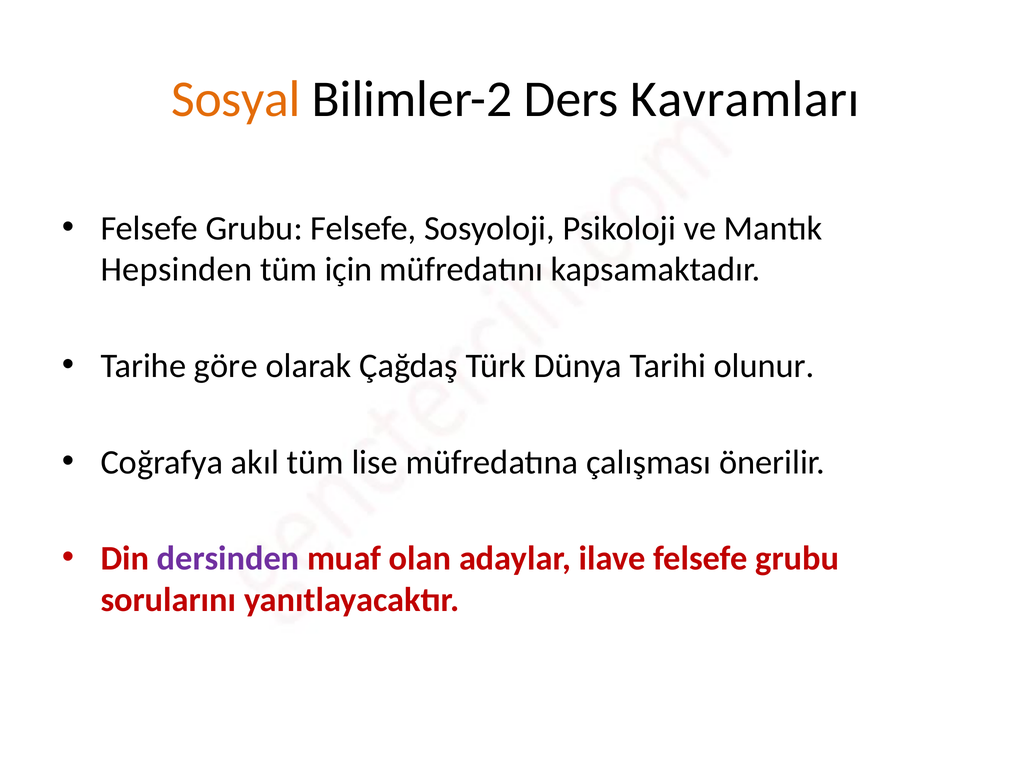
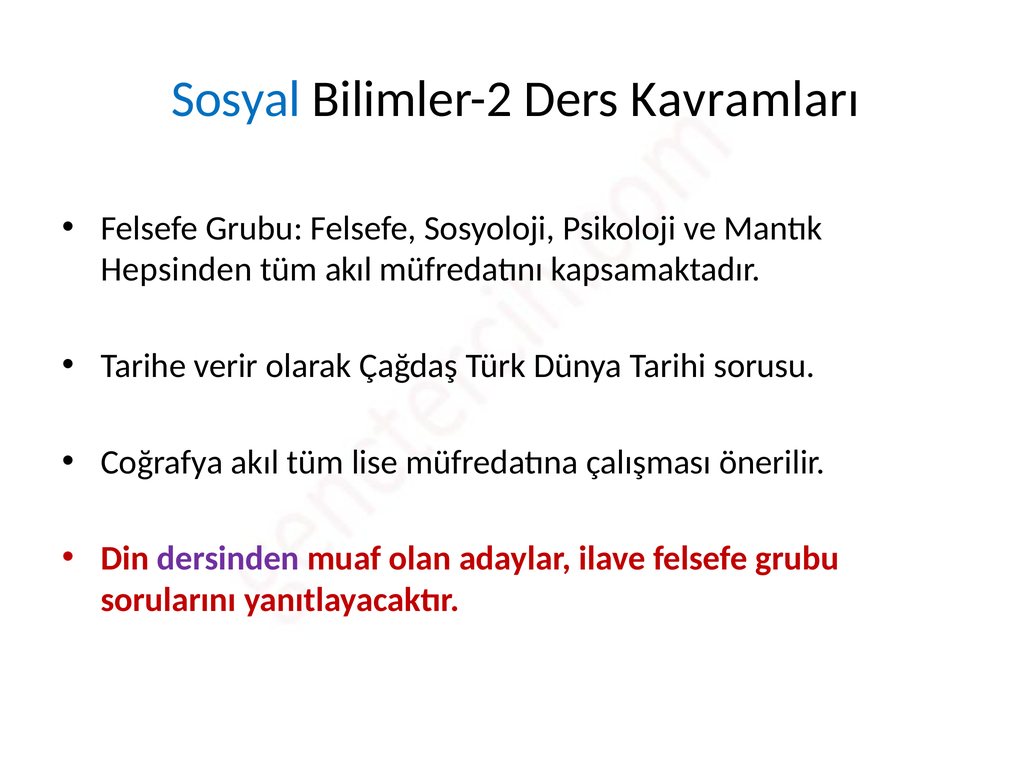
Sosyal colour: orange -> blue
tüm için: için -> akıl
göre: göre -> verir
olunur: olunur -> sorusu
